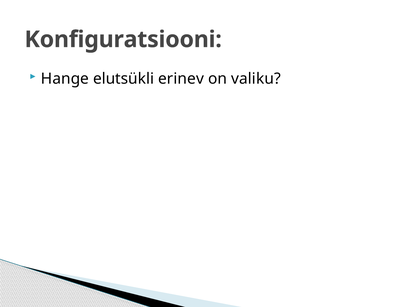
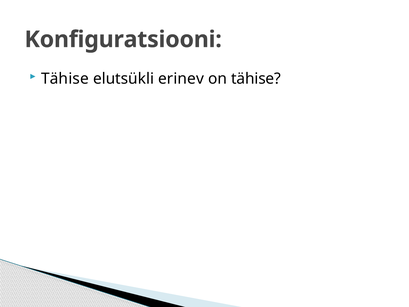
Hange at (65, 79): Hange -> Tähise
on valiku: valiku -> tähise
